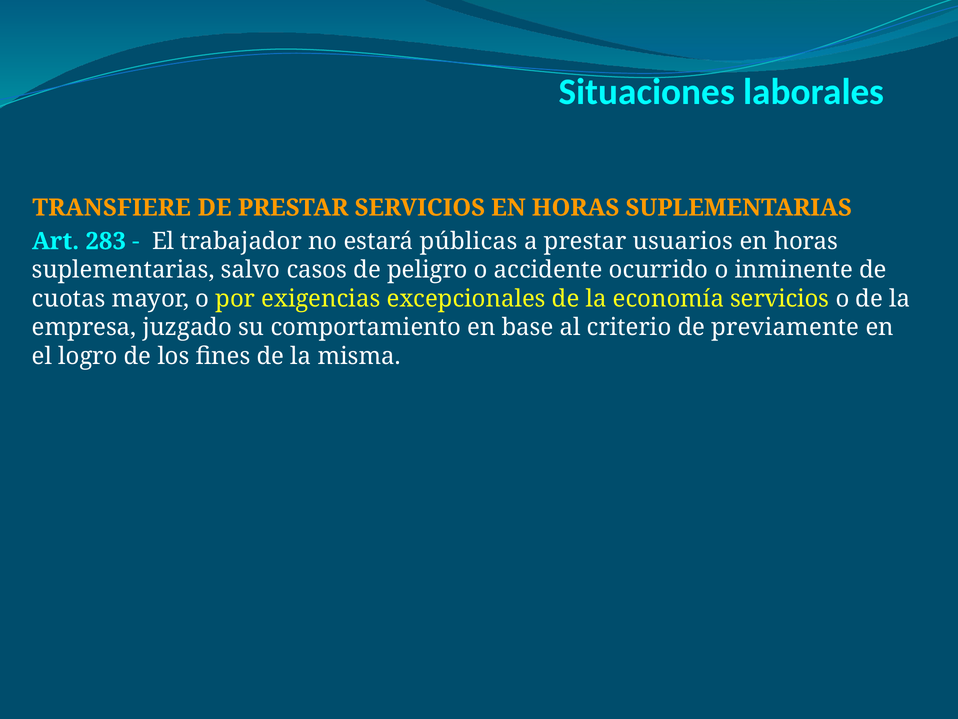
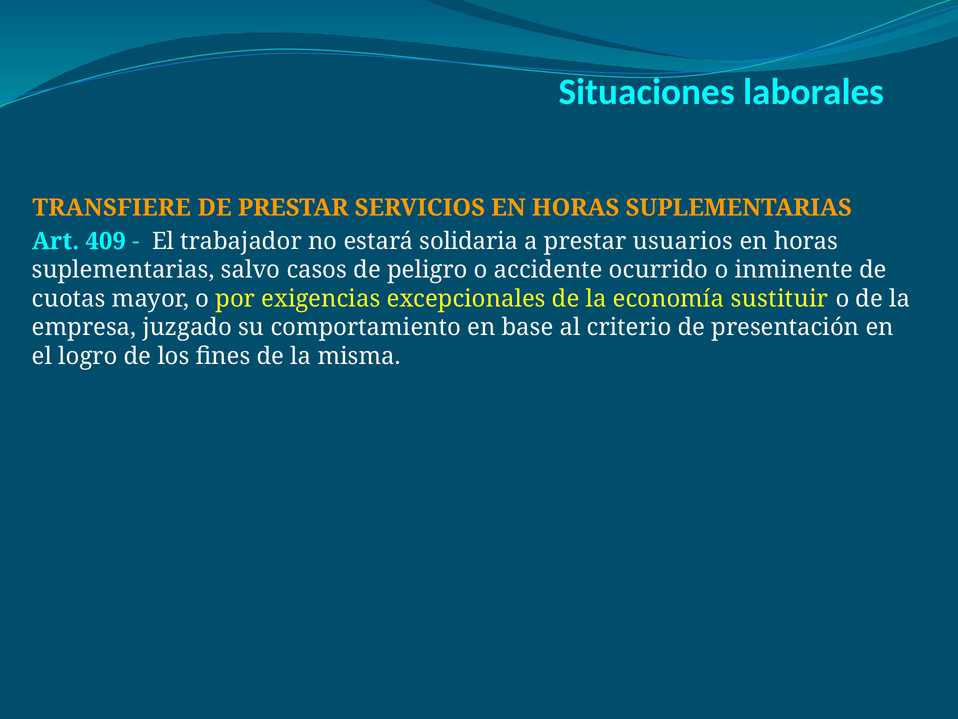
283: 283 -> 409
públicas: públicas -> solidaria
economía servicios: servicios -> sustituir
previamente: previamente -> presentación
